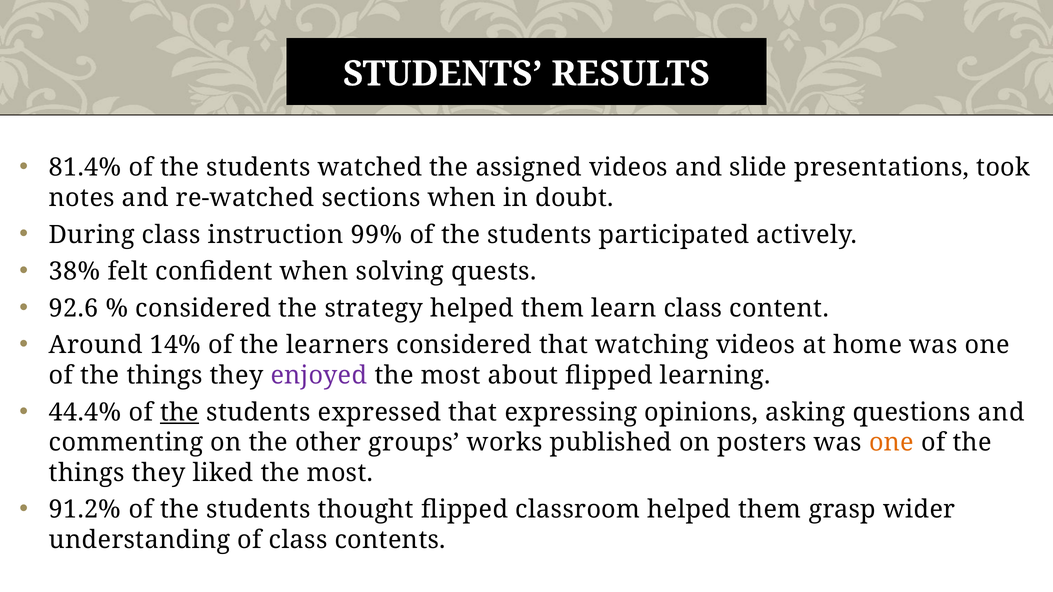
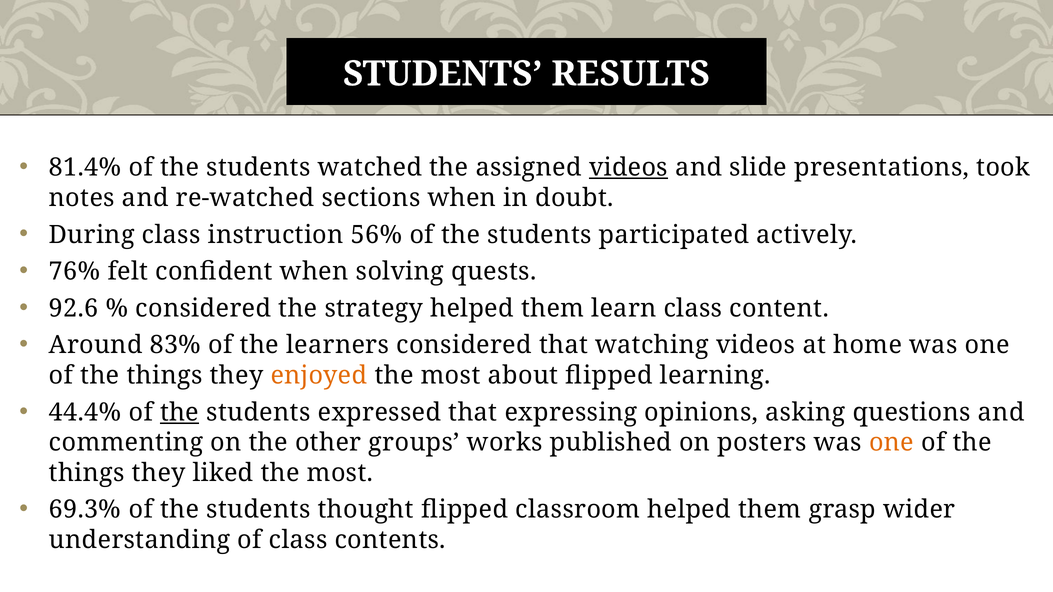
videos at (628, 168) underline: none -> present
99%: 99% -> 56%
38%: 38% -> 76%
14%: 14% -> 83%
enjoyed colour: purple -> orange
91.2%: 91.2% -> 69.3%
